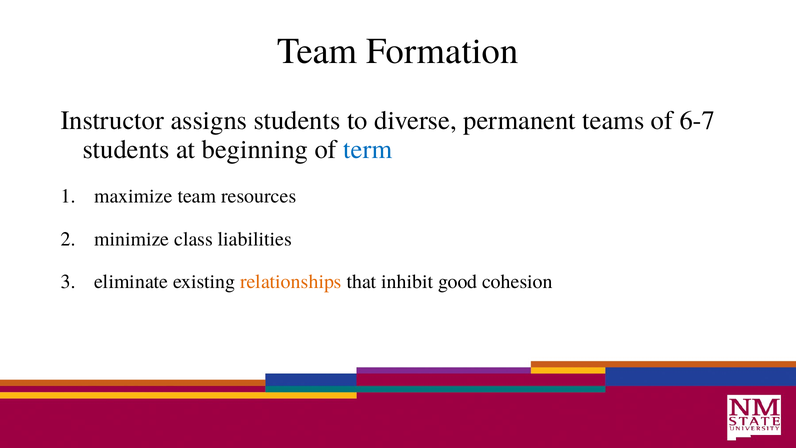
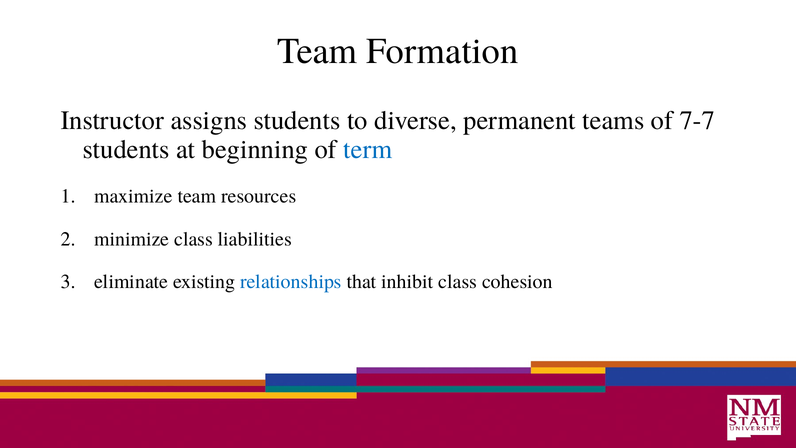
6-7: 6-7 -> 7-7
relationships colour: orange -> blue
inhibit good: good -> class
